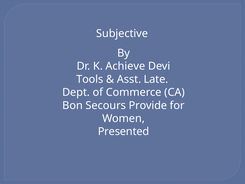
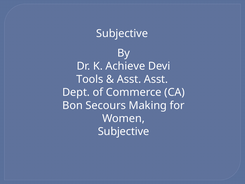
Asst Late: Late -> Asst
Provide: Provide -> Making
Presented at (124, 131): Presented -> Subjective
